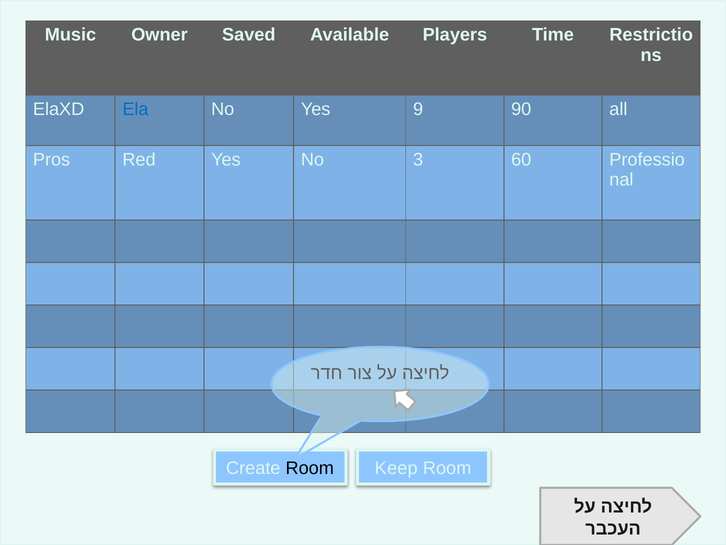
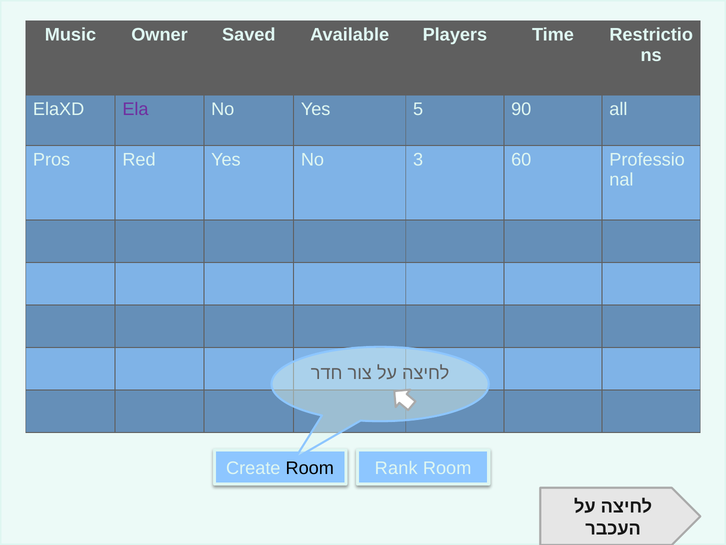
Ela colour: blue -> purple
9: 9 -> 5
Keep: Keep -> Rank
